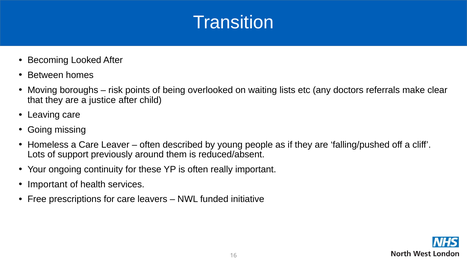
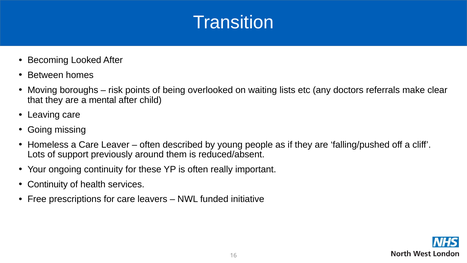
justice: justice -> mental
Important at (48, 184): Important -> Continuity
